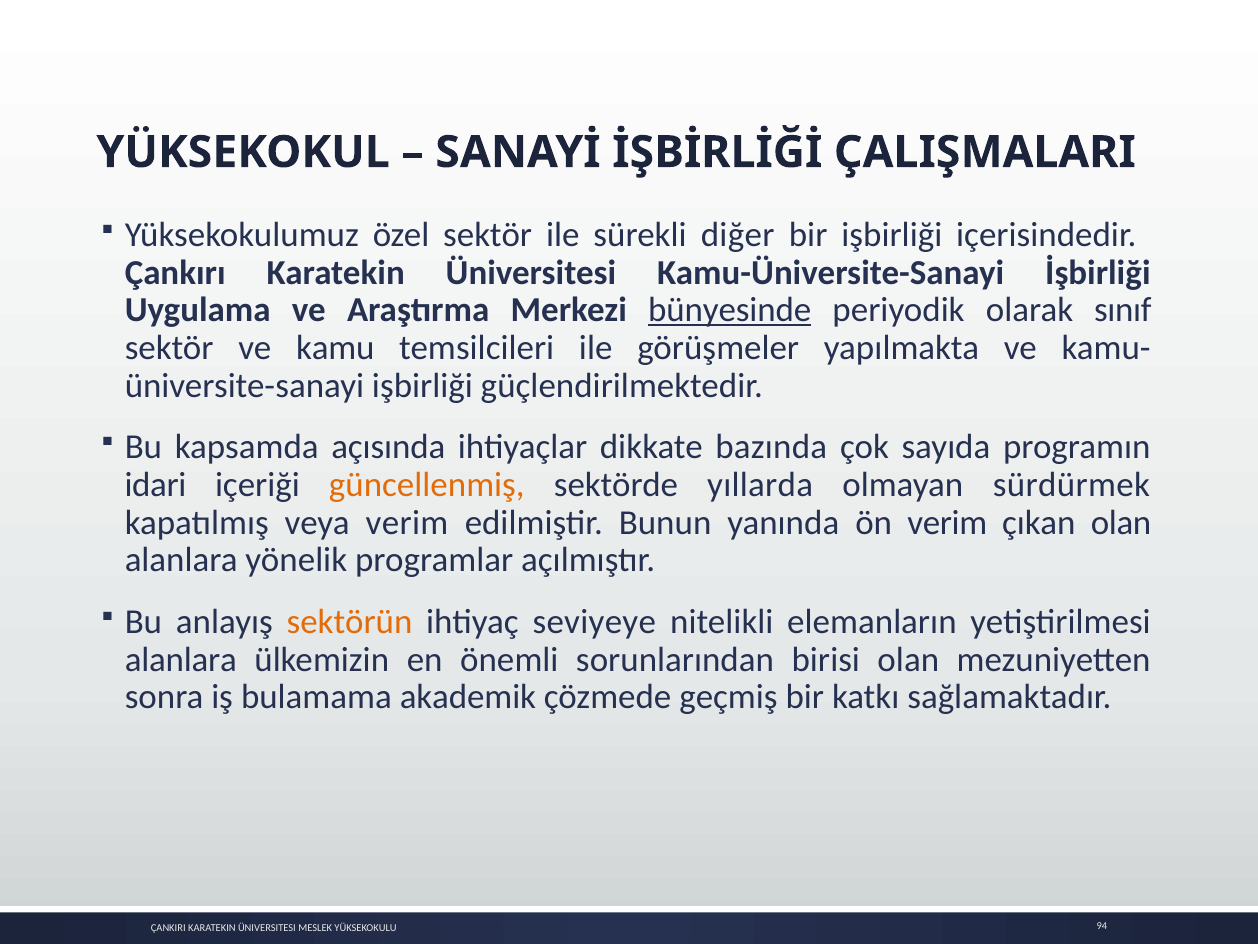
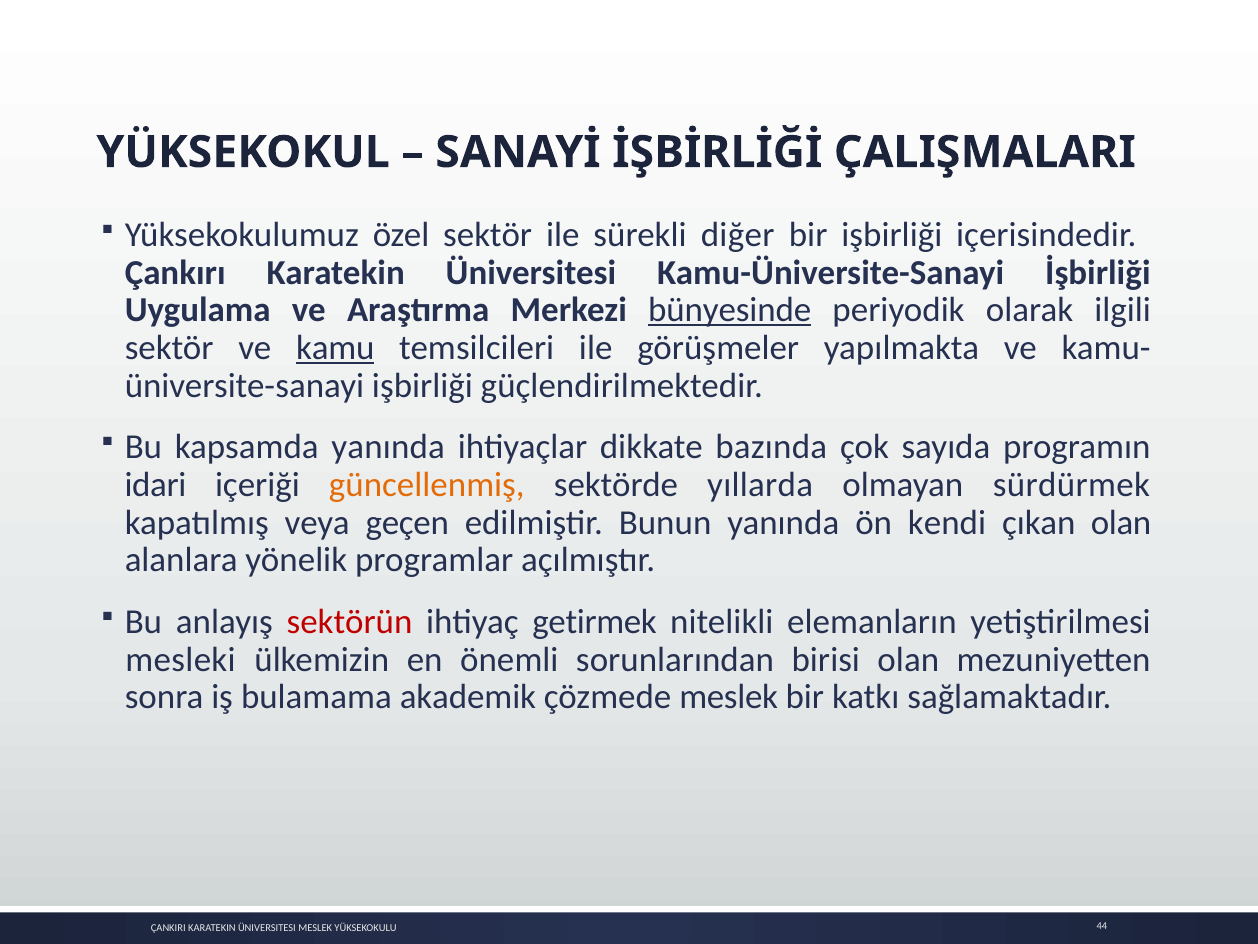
sınıf: sınıf -> ilgili
kamu underline: none -> present
kapsamda açısında: açısında -> yanında
veya verim: verim -> geçen
ön verim: verim -> kendi
sektörün colour: orange -> red
seviyeye: seviyeye -> getirmek
alanlara at (181, 659): alanlara -> mesleki
çözmede geçmiş: geçmiş -> meslek
94: 94 -> 44
